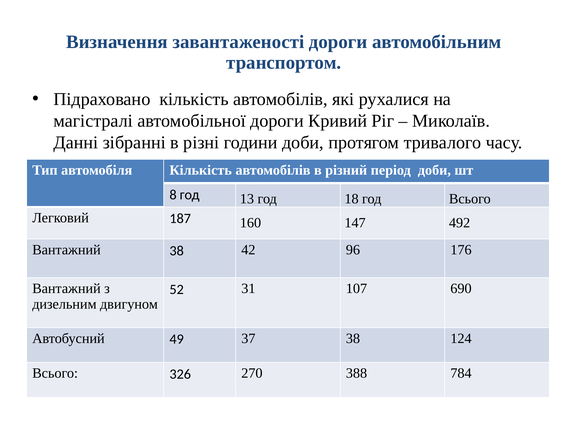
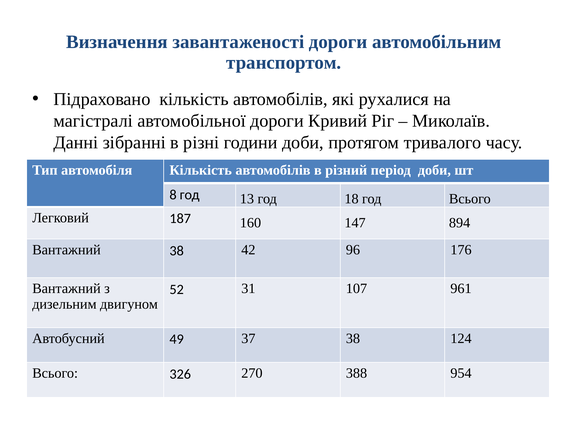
492: 492 -> 894
690: 690 -> 961
784: 784 -> 954
